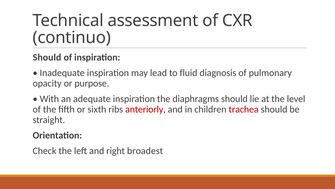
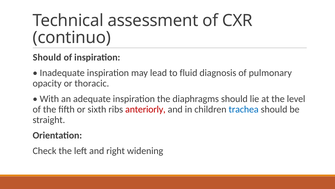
purpose: purpose -> thoracic
trachea colour: red -> blue
broadest: broadest -> widening
